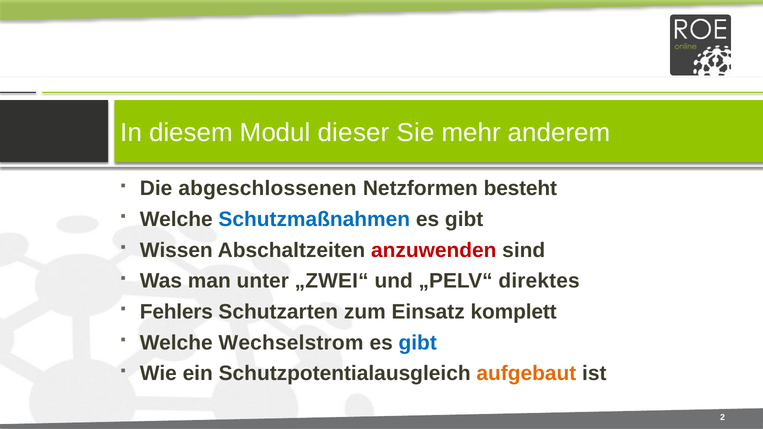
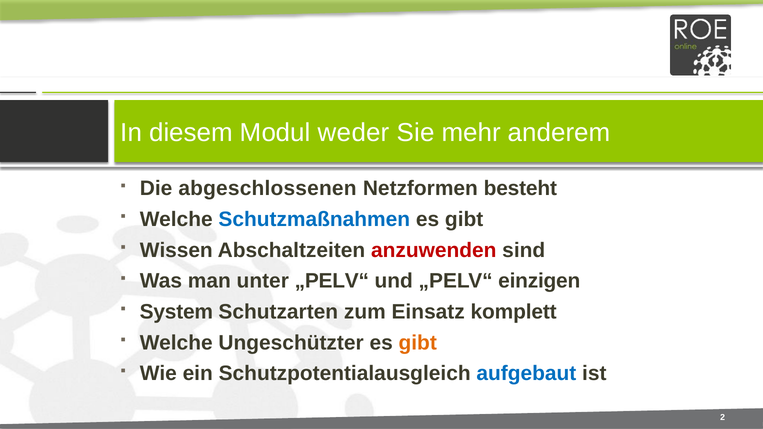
dieser: dieser -> weder
unter „ZWEI“: „ZWEI“ -> „PELV“
direktes: direktes -> einzigen
Fehlers: Fehlers -> System
Wechselstrom: Wechselstrom -> Ungeschützter
gibt at (418, 343) colour: blue -> orange
aufgebaut colour: orange -> blue
